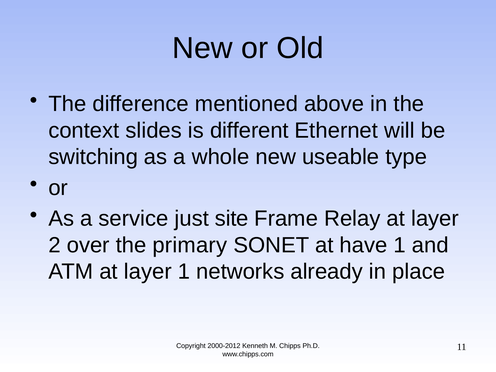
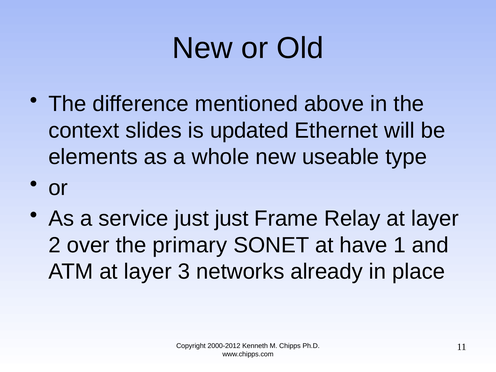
different: different -> updated
switching: switching -> elements
just site: site -> just
layer 1: 1 -> 3
